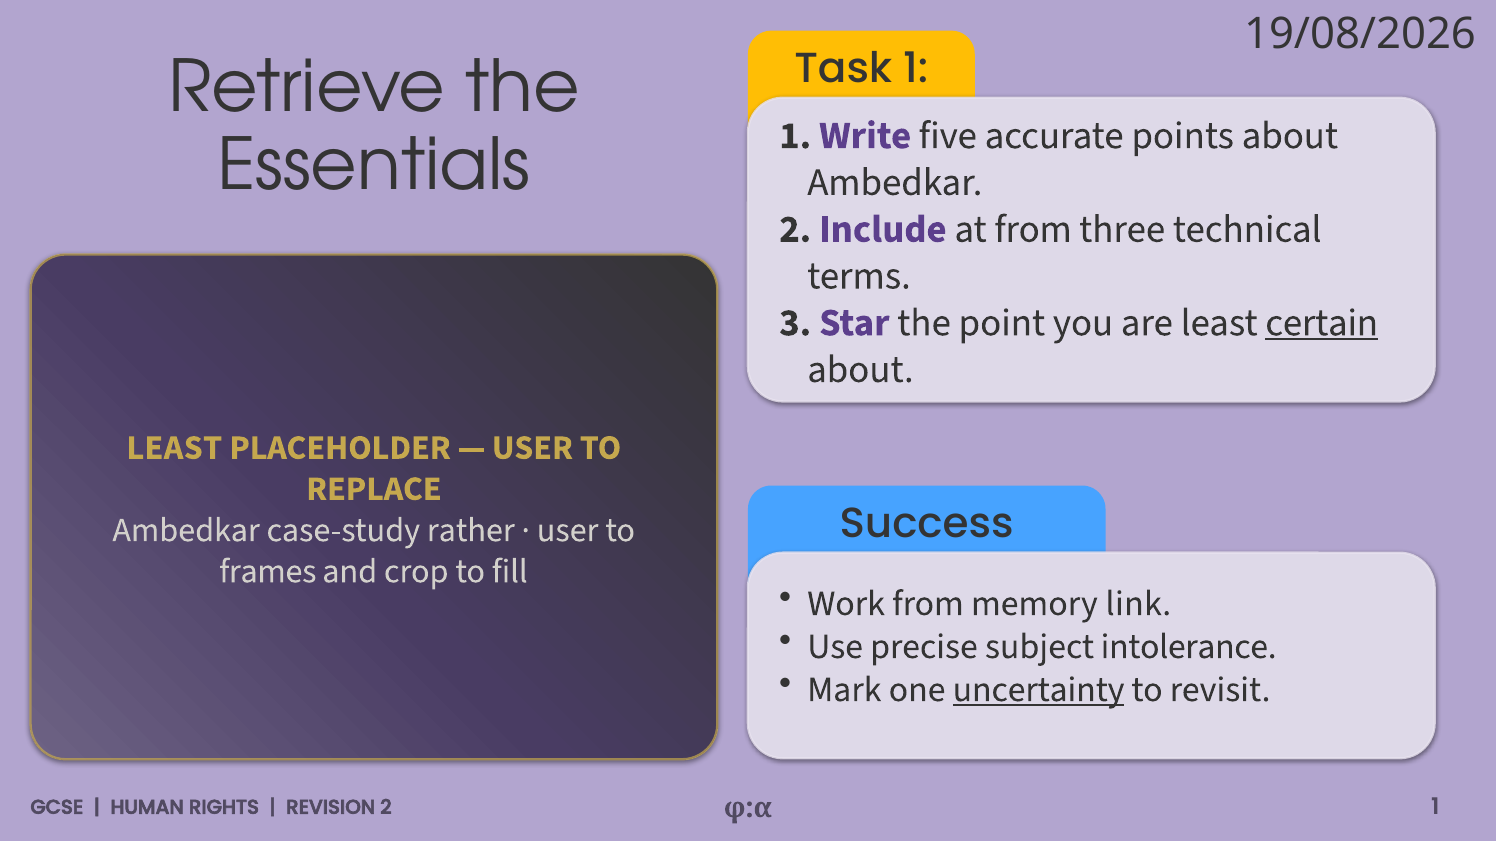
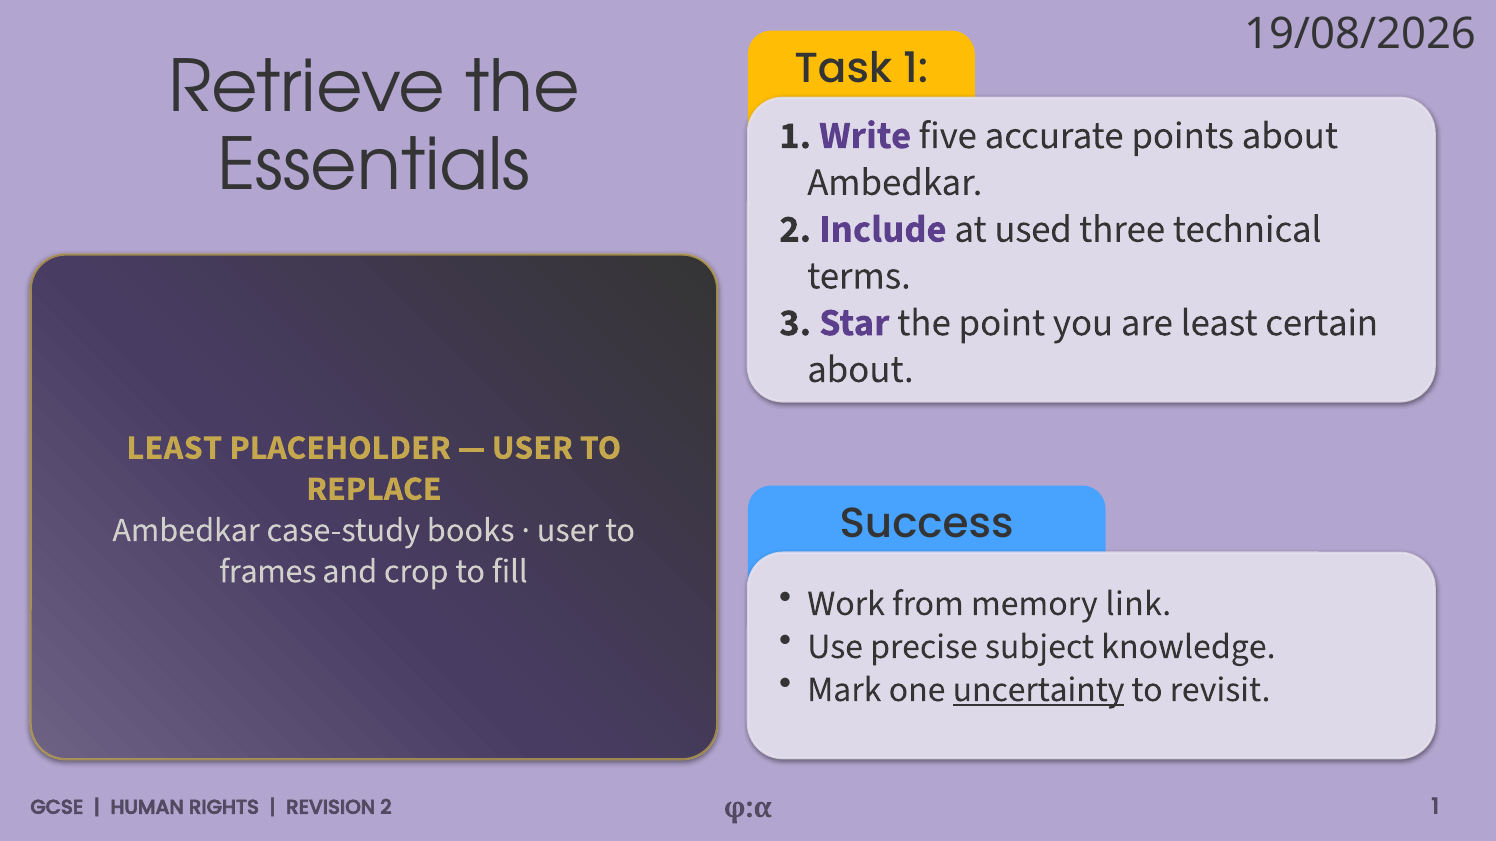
at from: from -> used
certain underline: present -> none
rather: rather -> books
intolerance: intolerance -> knowledge
